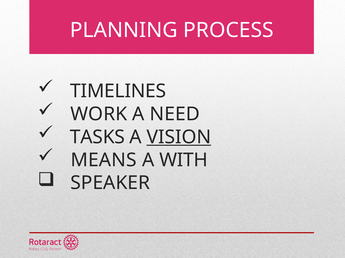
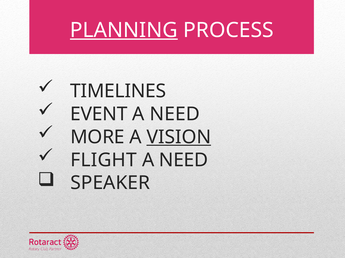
PLANNING underline: none -> present
WORK: WORK -> EVENT
TASKS: TASKS -> MORE
MEANS: MEANS -> FLIGHT
WITH at (184, 160): WITH -> NEED
